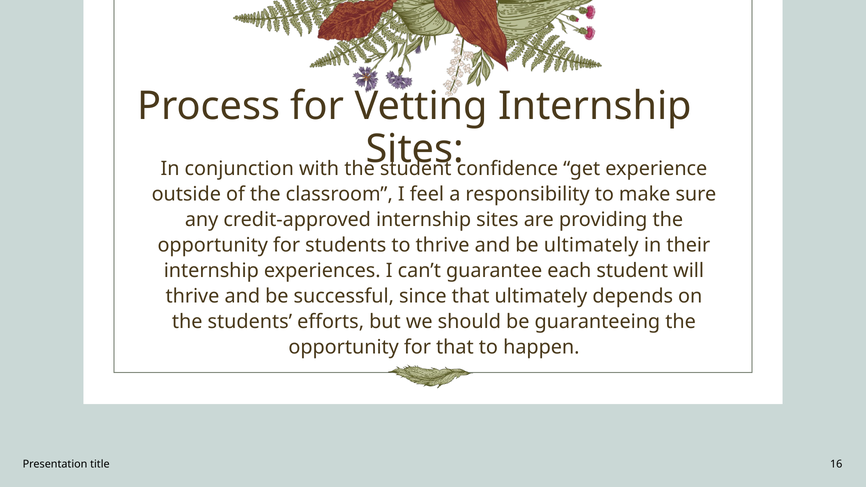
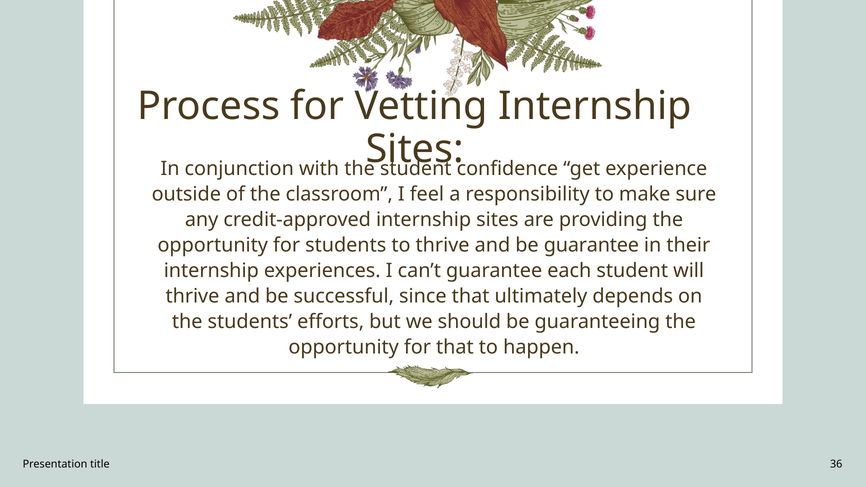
be ultimately: ultimately -> guarantee
16: 16 -> 36
